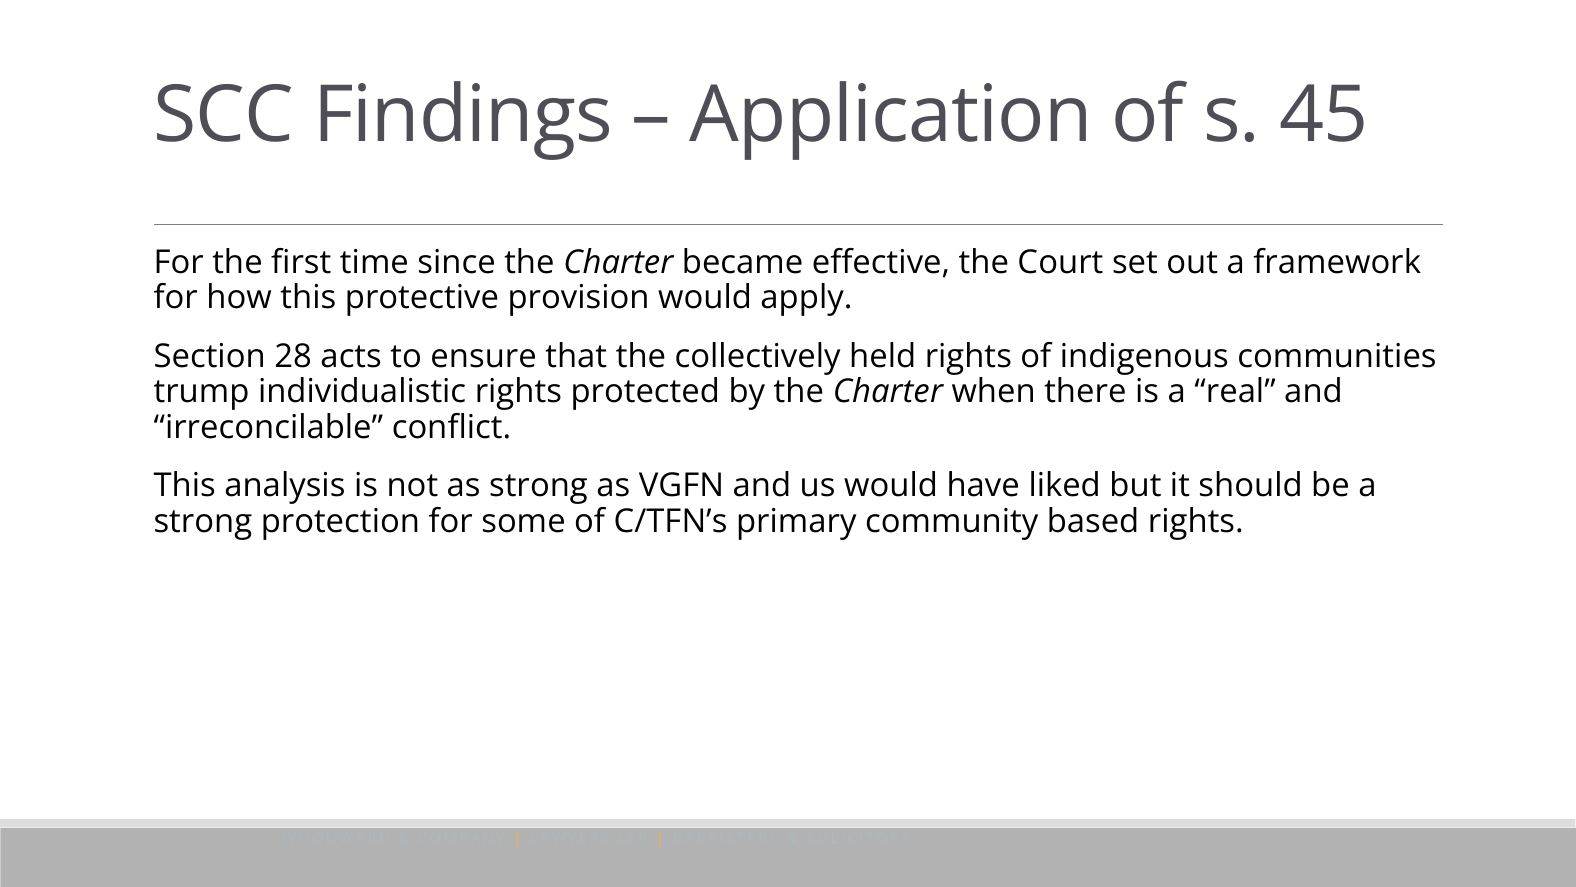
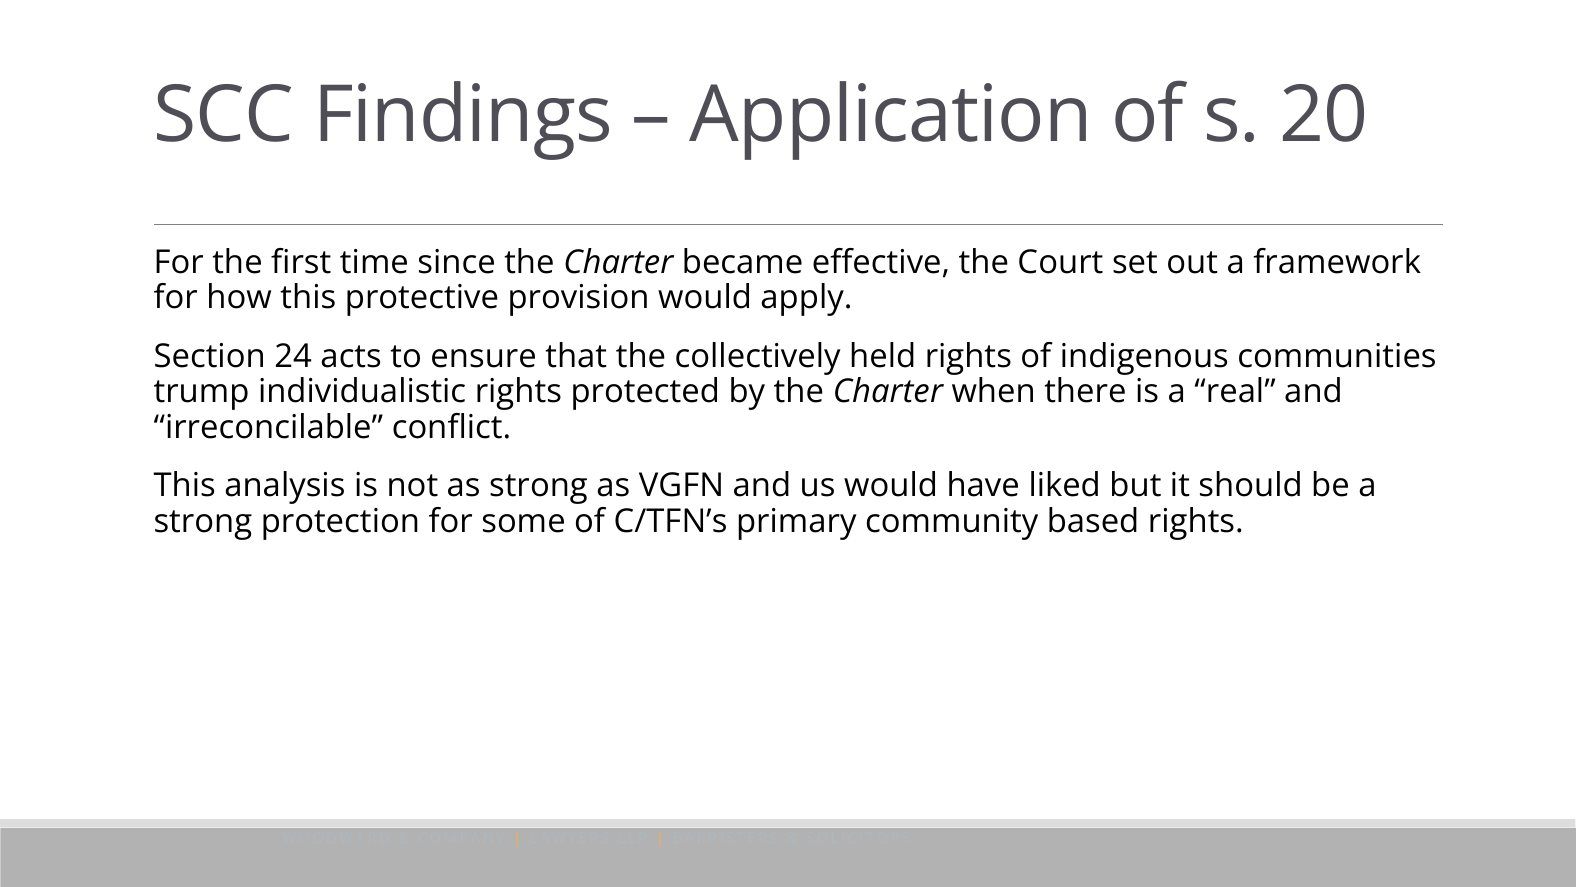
45: 45 -> 20
28: 28 -> 24
